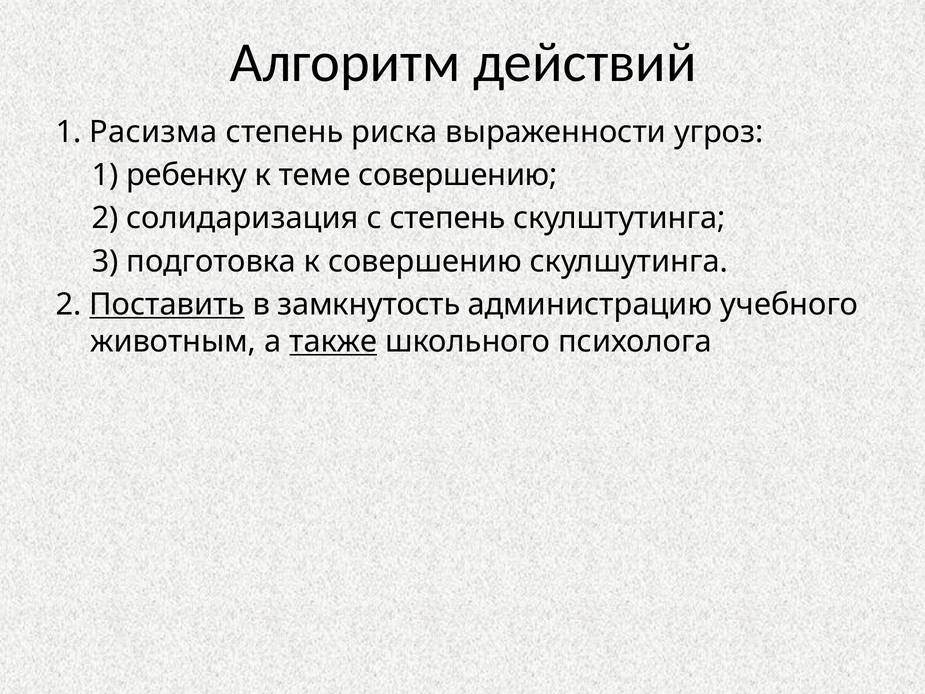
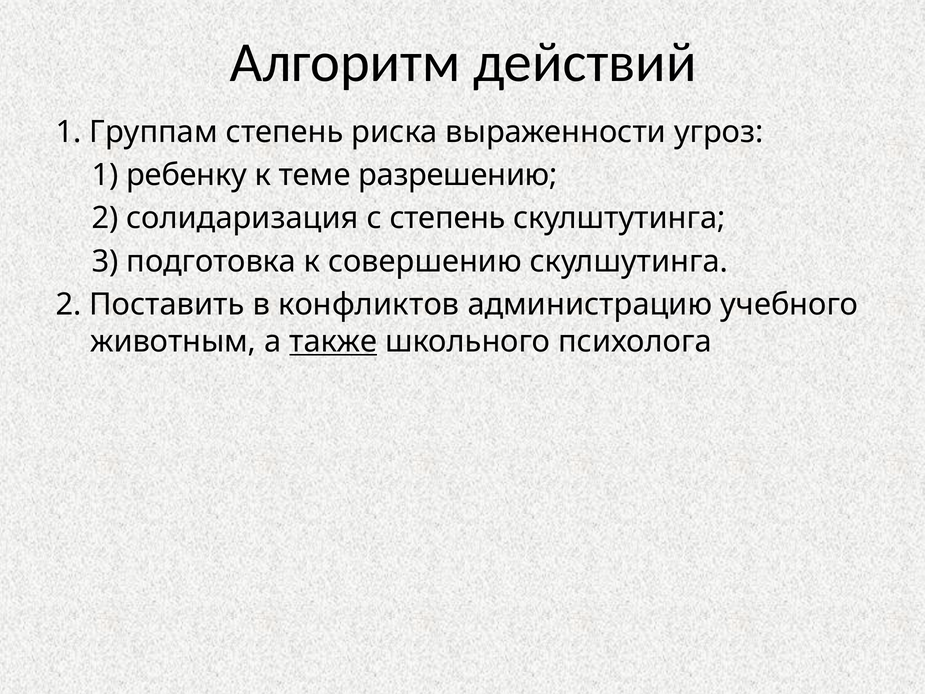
Расизма: Расизма -> Группам
теме совершению: совершению -> разрешению
Поставить underline: present -> none
замкнутость: замкнутость -> конфликтов
